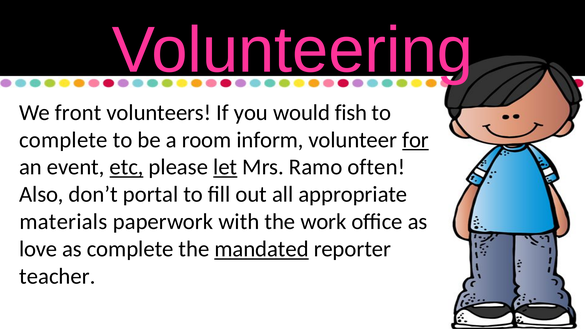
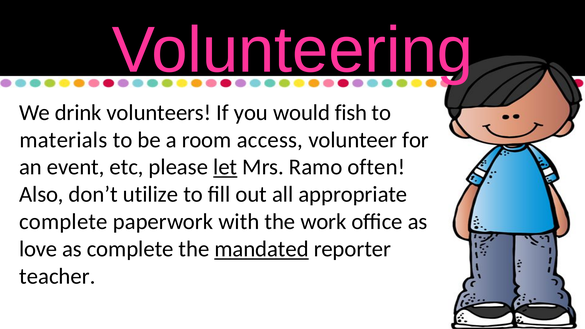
front: front -> drink
complete at (63, 140): complete -> materials
inform: inform -> access
for underline: present -> none
etc underline: present -> none
portal: portal -> utilize
materials at (63, 222): materials -> complete
